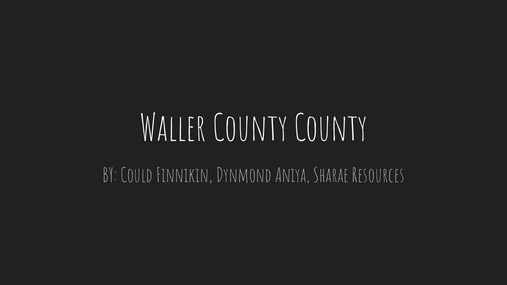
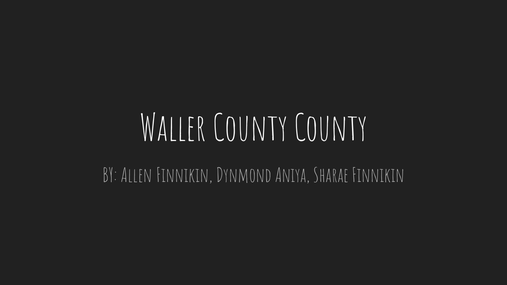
Could: Could -> Allen
Sharae Resources: Resources -> Finnikin
